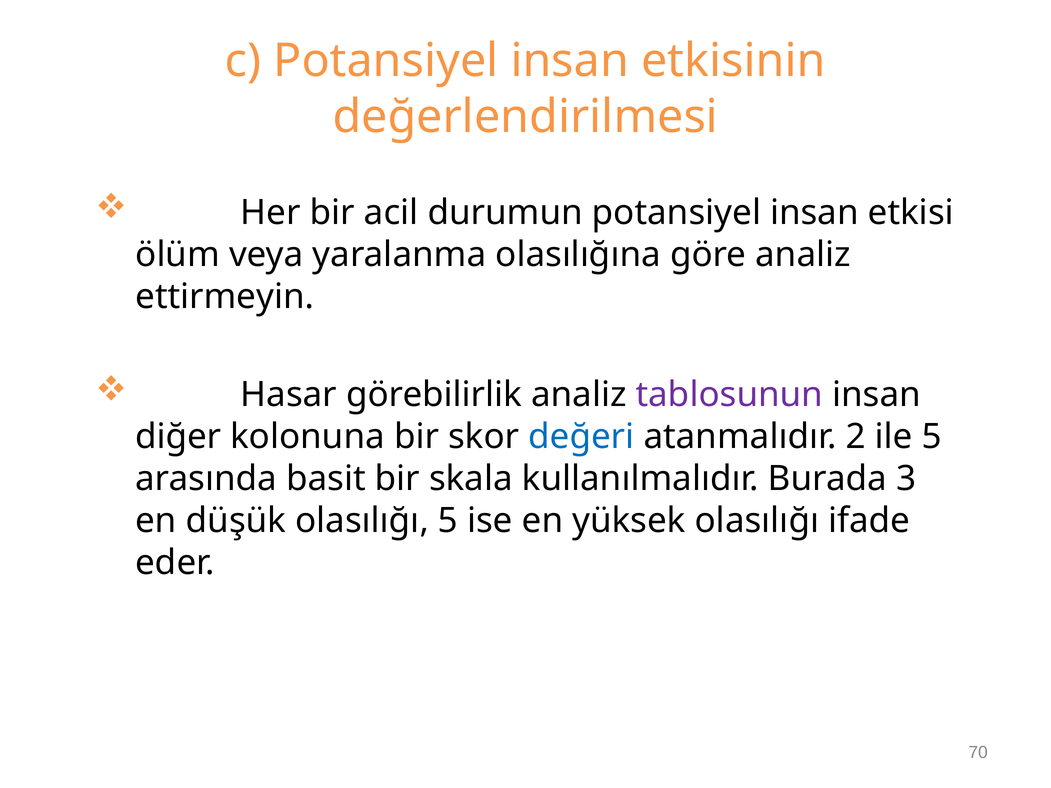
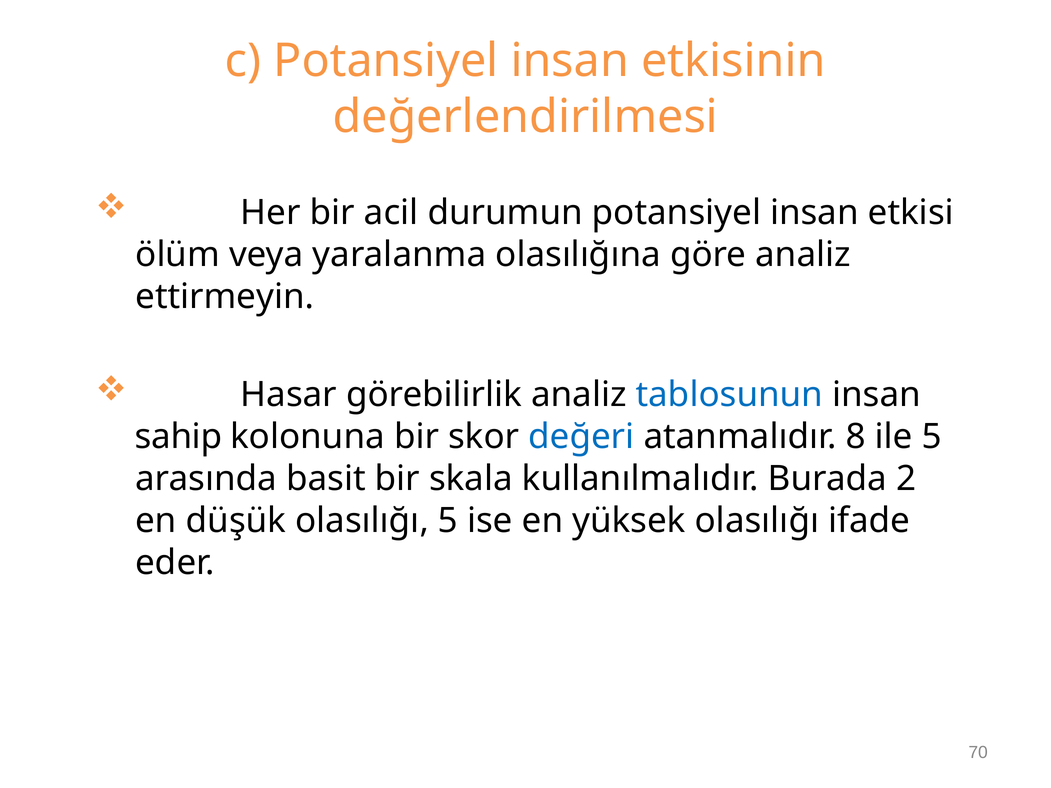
tablosunun colour: purple -> blue
diğer: diğer -> sahip
2: 2 -> 8
3: 3 -> 2
